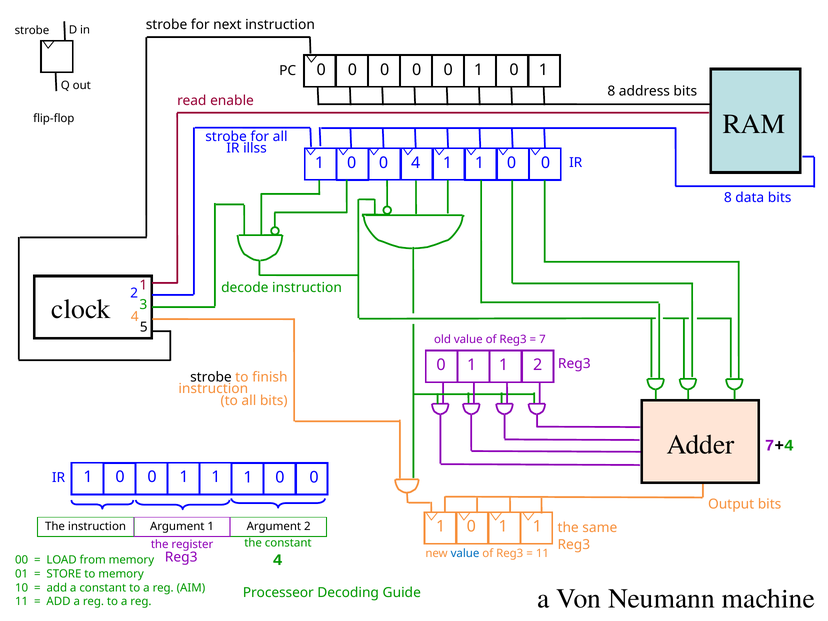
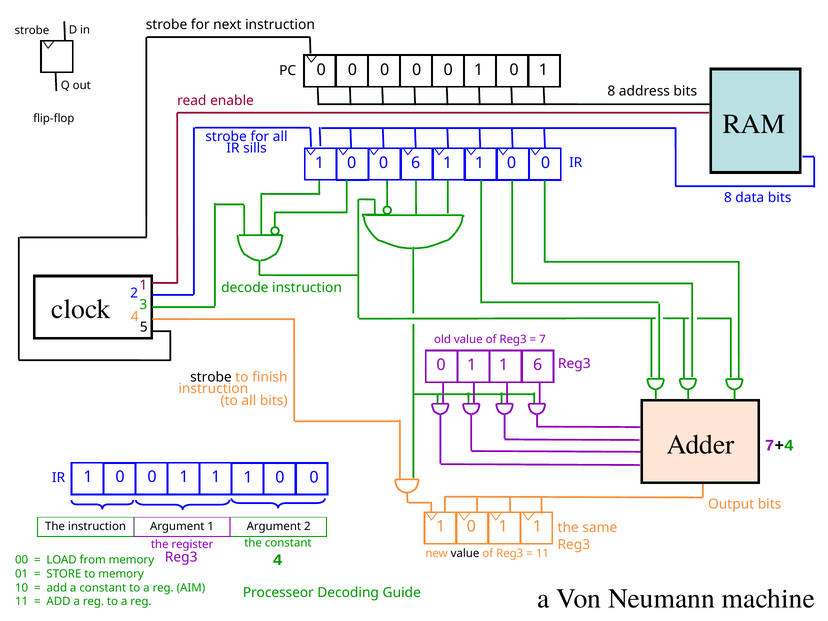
illss: illss -> sills
0 4: 4 -> 6
1 1 2: 2 -> 6
value at (465, 553) colour: blue -> black
